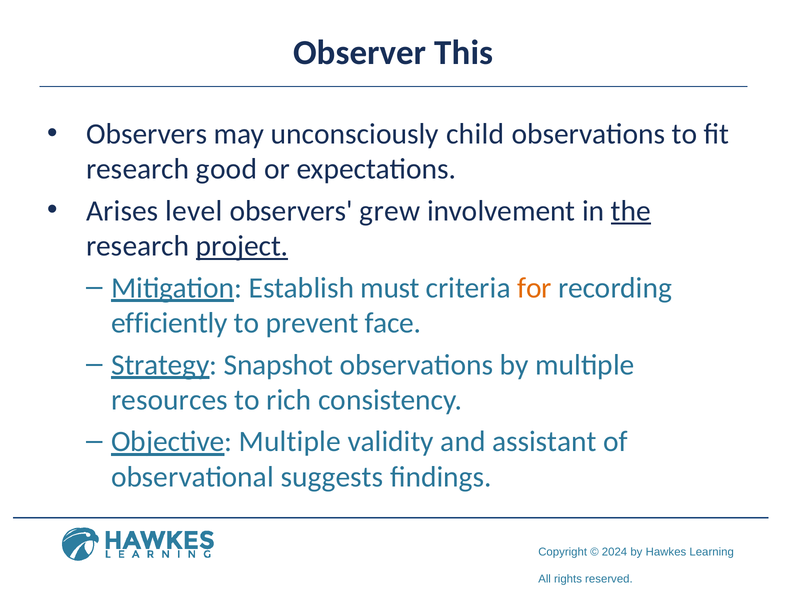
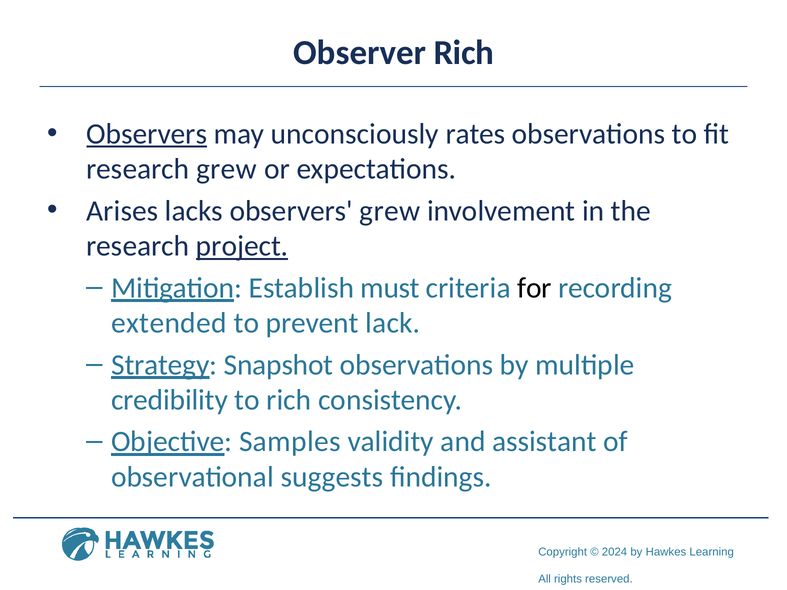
Observer This: This -> Rich
Observers at (147, 134) underline: none -> present
child: child -> rates
research good: good -> grew
level: level -> lacks
the underline: present -> none
for colour: orange -> black
efficiently: efficiently -> extended
face: face -> lack
resources: resources -> credibility
Objective Multiple: Multiple -> Samples
